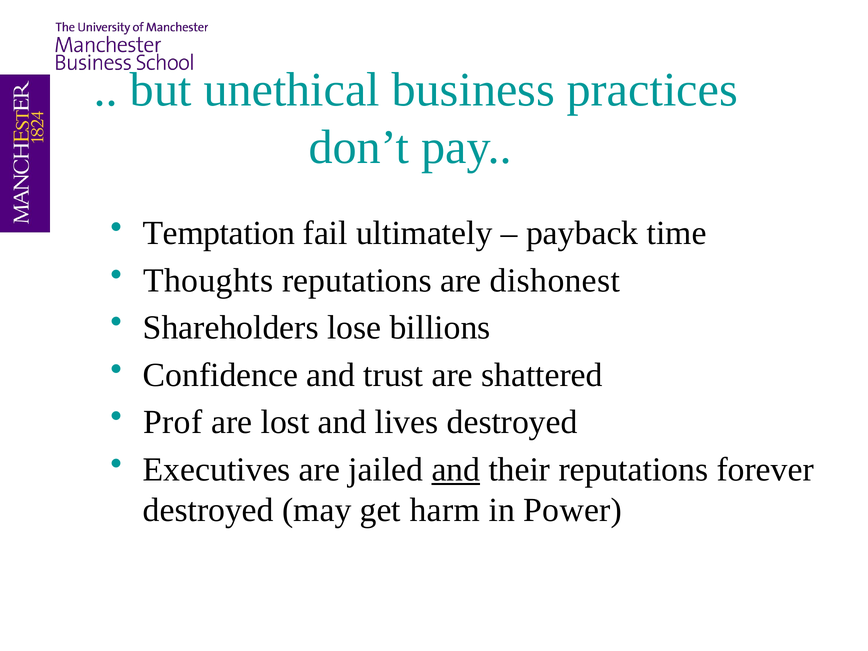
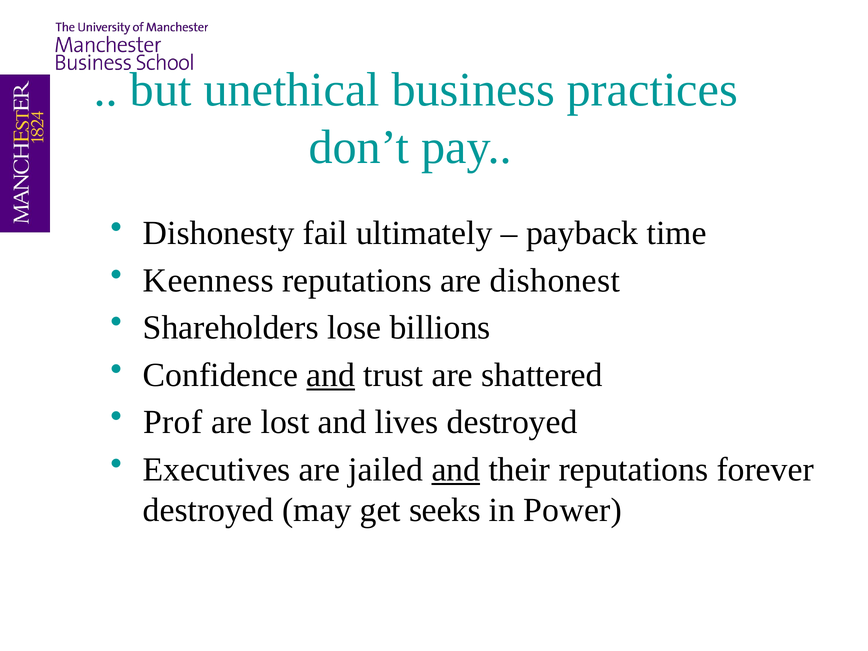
Temptation: Temptation -> Dishonesty
Thoughts: Thoughts -> Keenness
and at (331, 375) underline: none -> present
harm: harm -> seeks
